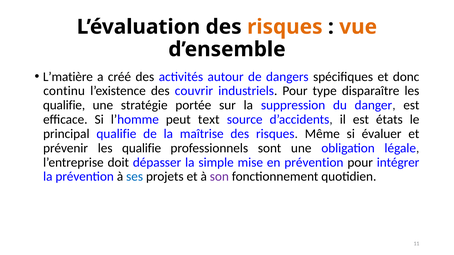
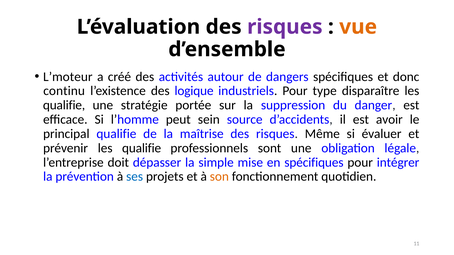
risques at (285, 27) colour: orange -> purple
L’matière: L’matière -> L’moteur
couvrir: couvrir -> logique
text: text -> sein
états: états -> avoir
en prévention: prévention -> spécifiques
son colour: purple -> orange
